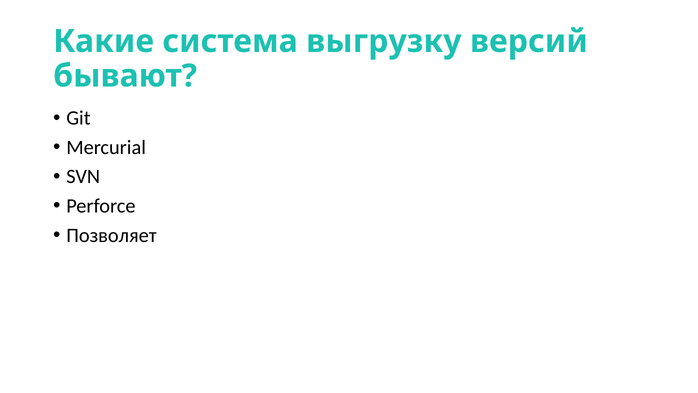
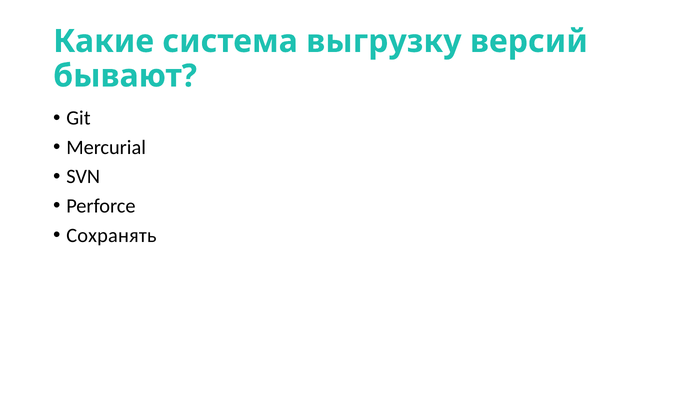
Позволяет: Позволяет -> Сохранять
